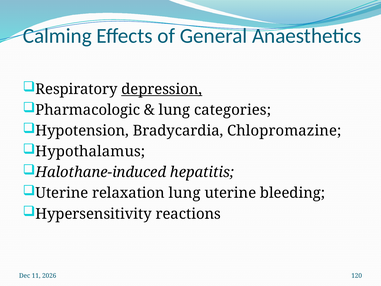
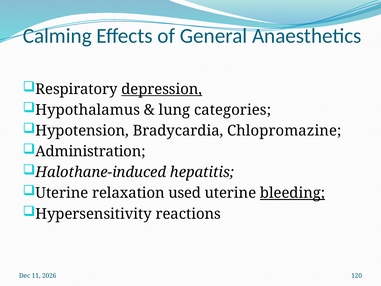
Pharmacologic: Pharmacologic -> Hypothalamus
Hypothalamus: Hypothalamus -> Administration
relaxation lung: lung -> used
bleeding underline: none -> present
